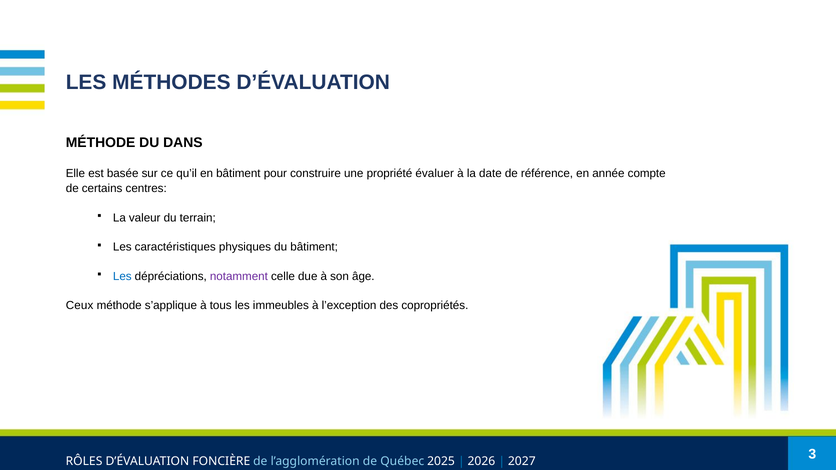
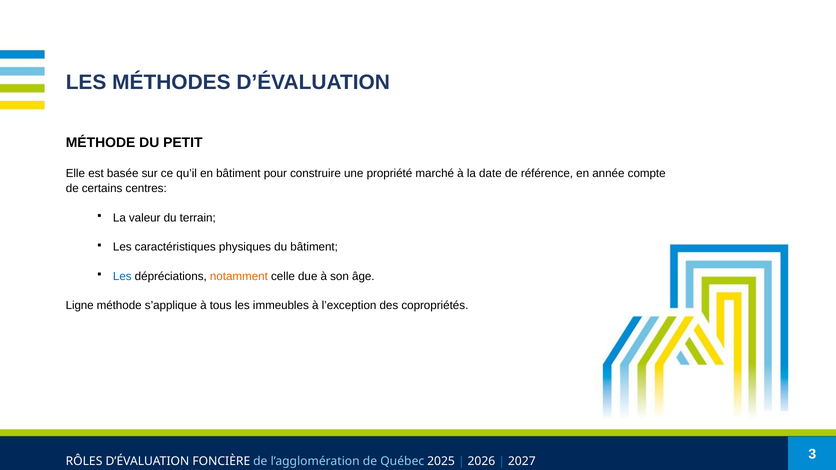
DANS: DANS -> PETIT
évaluer: évaluer -> marché
notamment colour: purple -> orange
Ceux: Ceux -> Ligne
